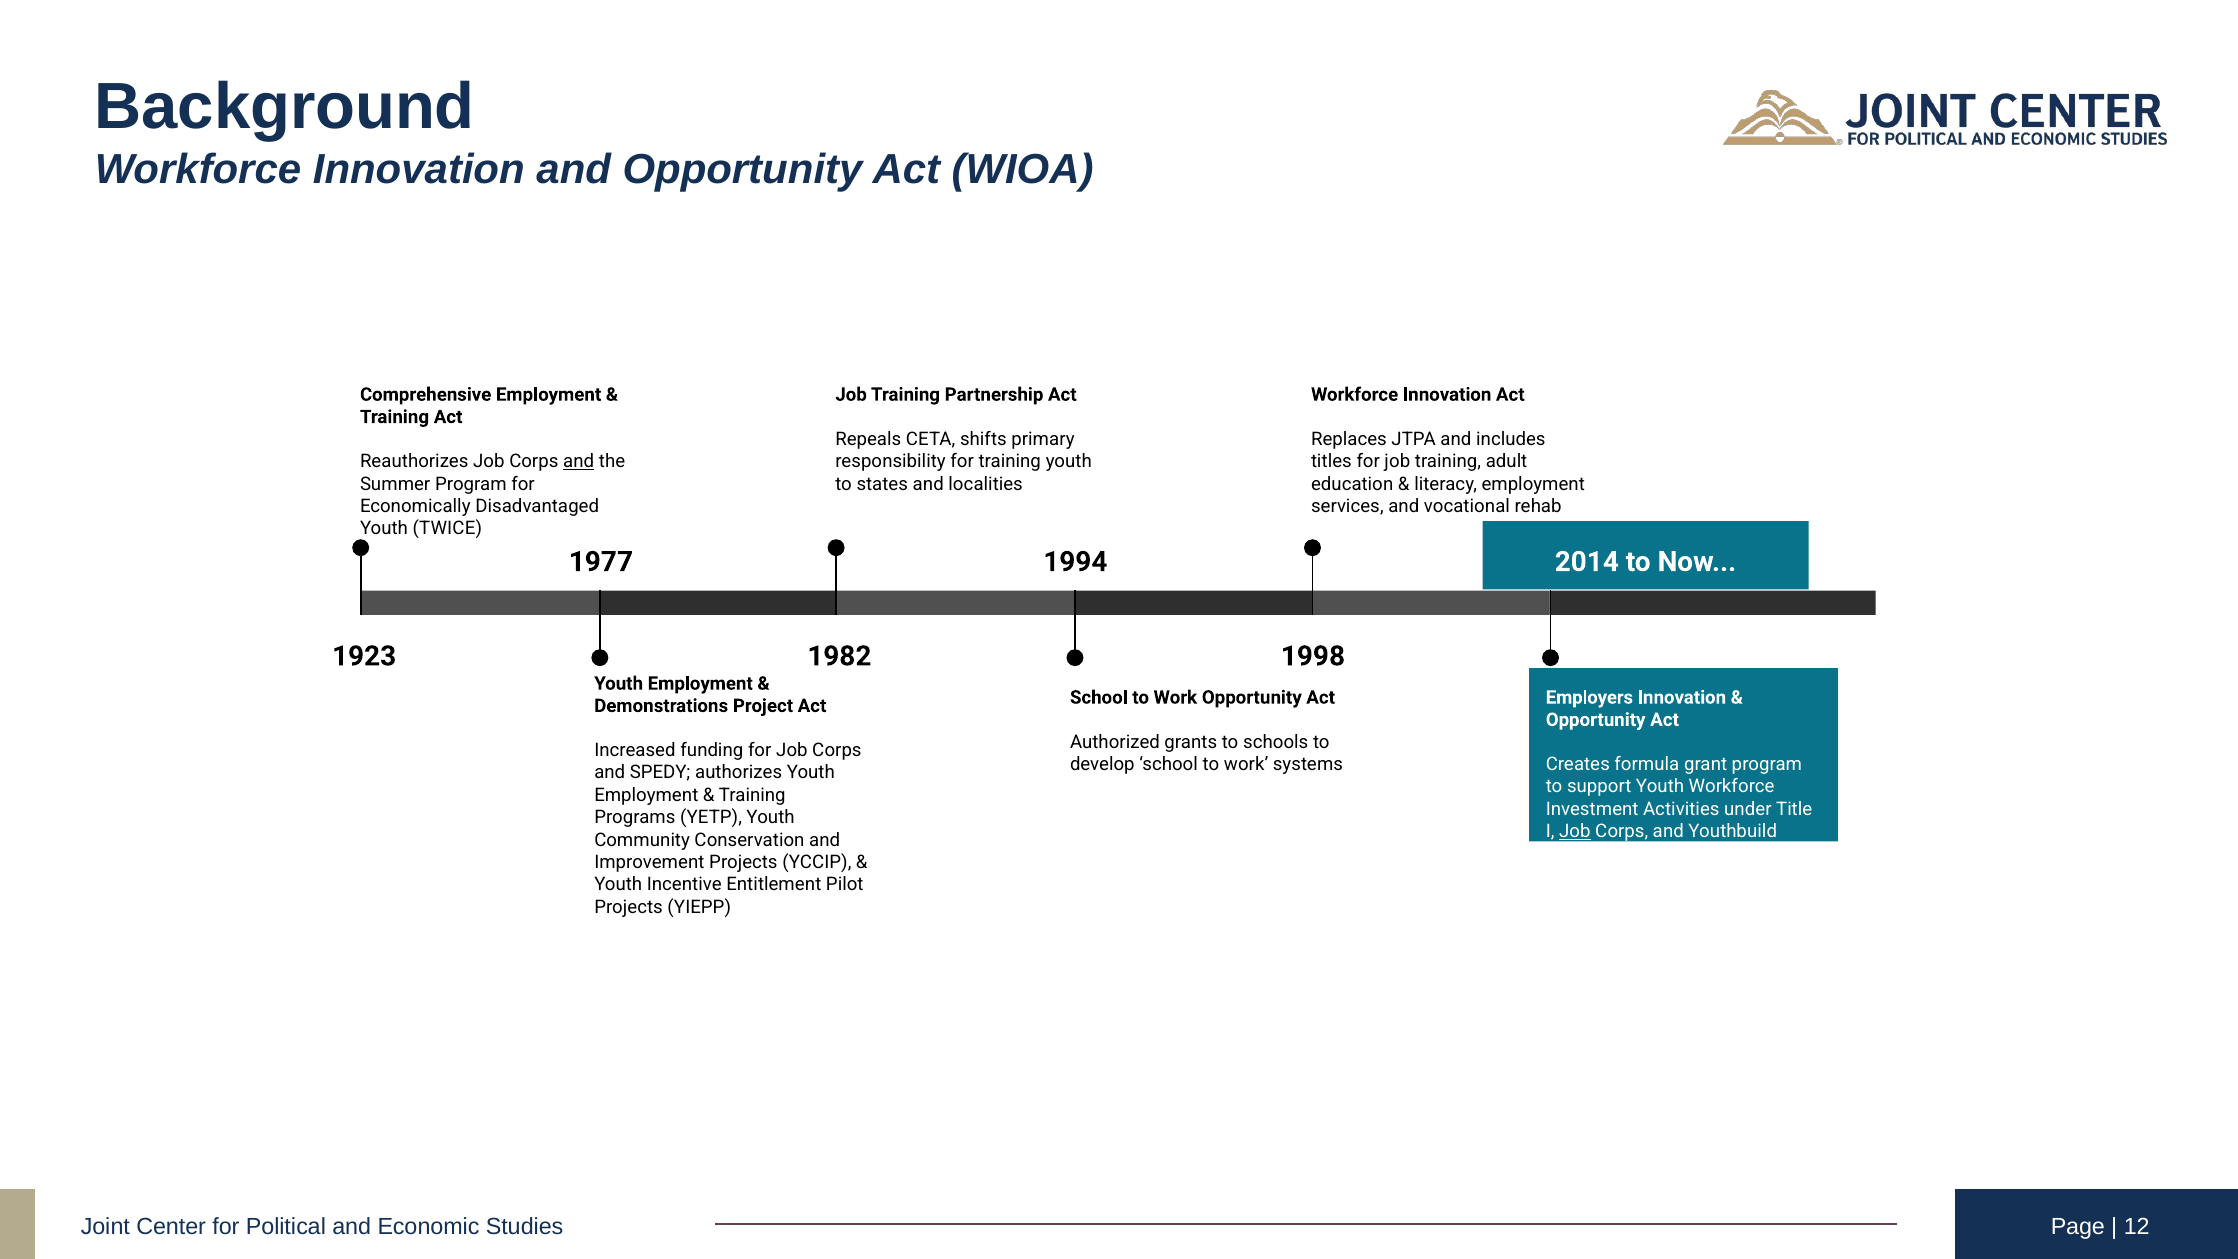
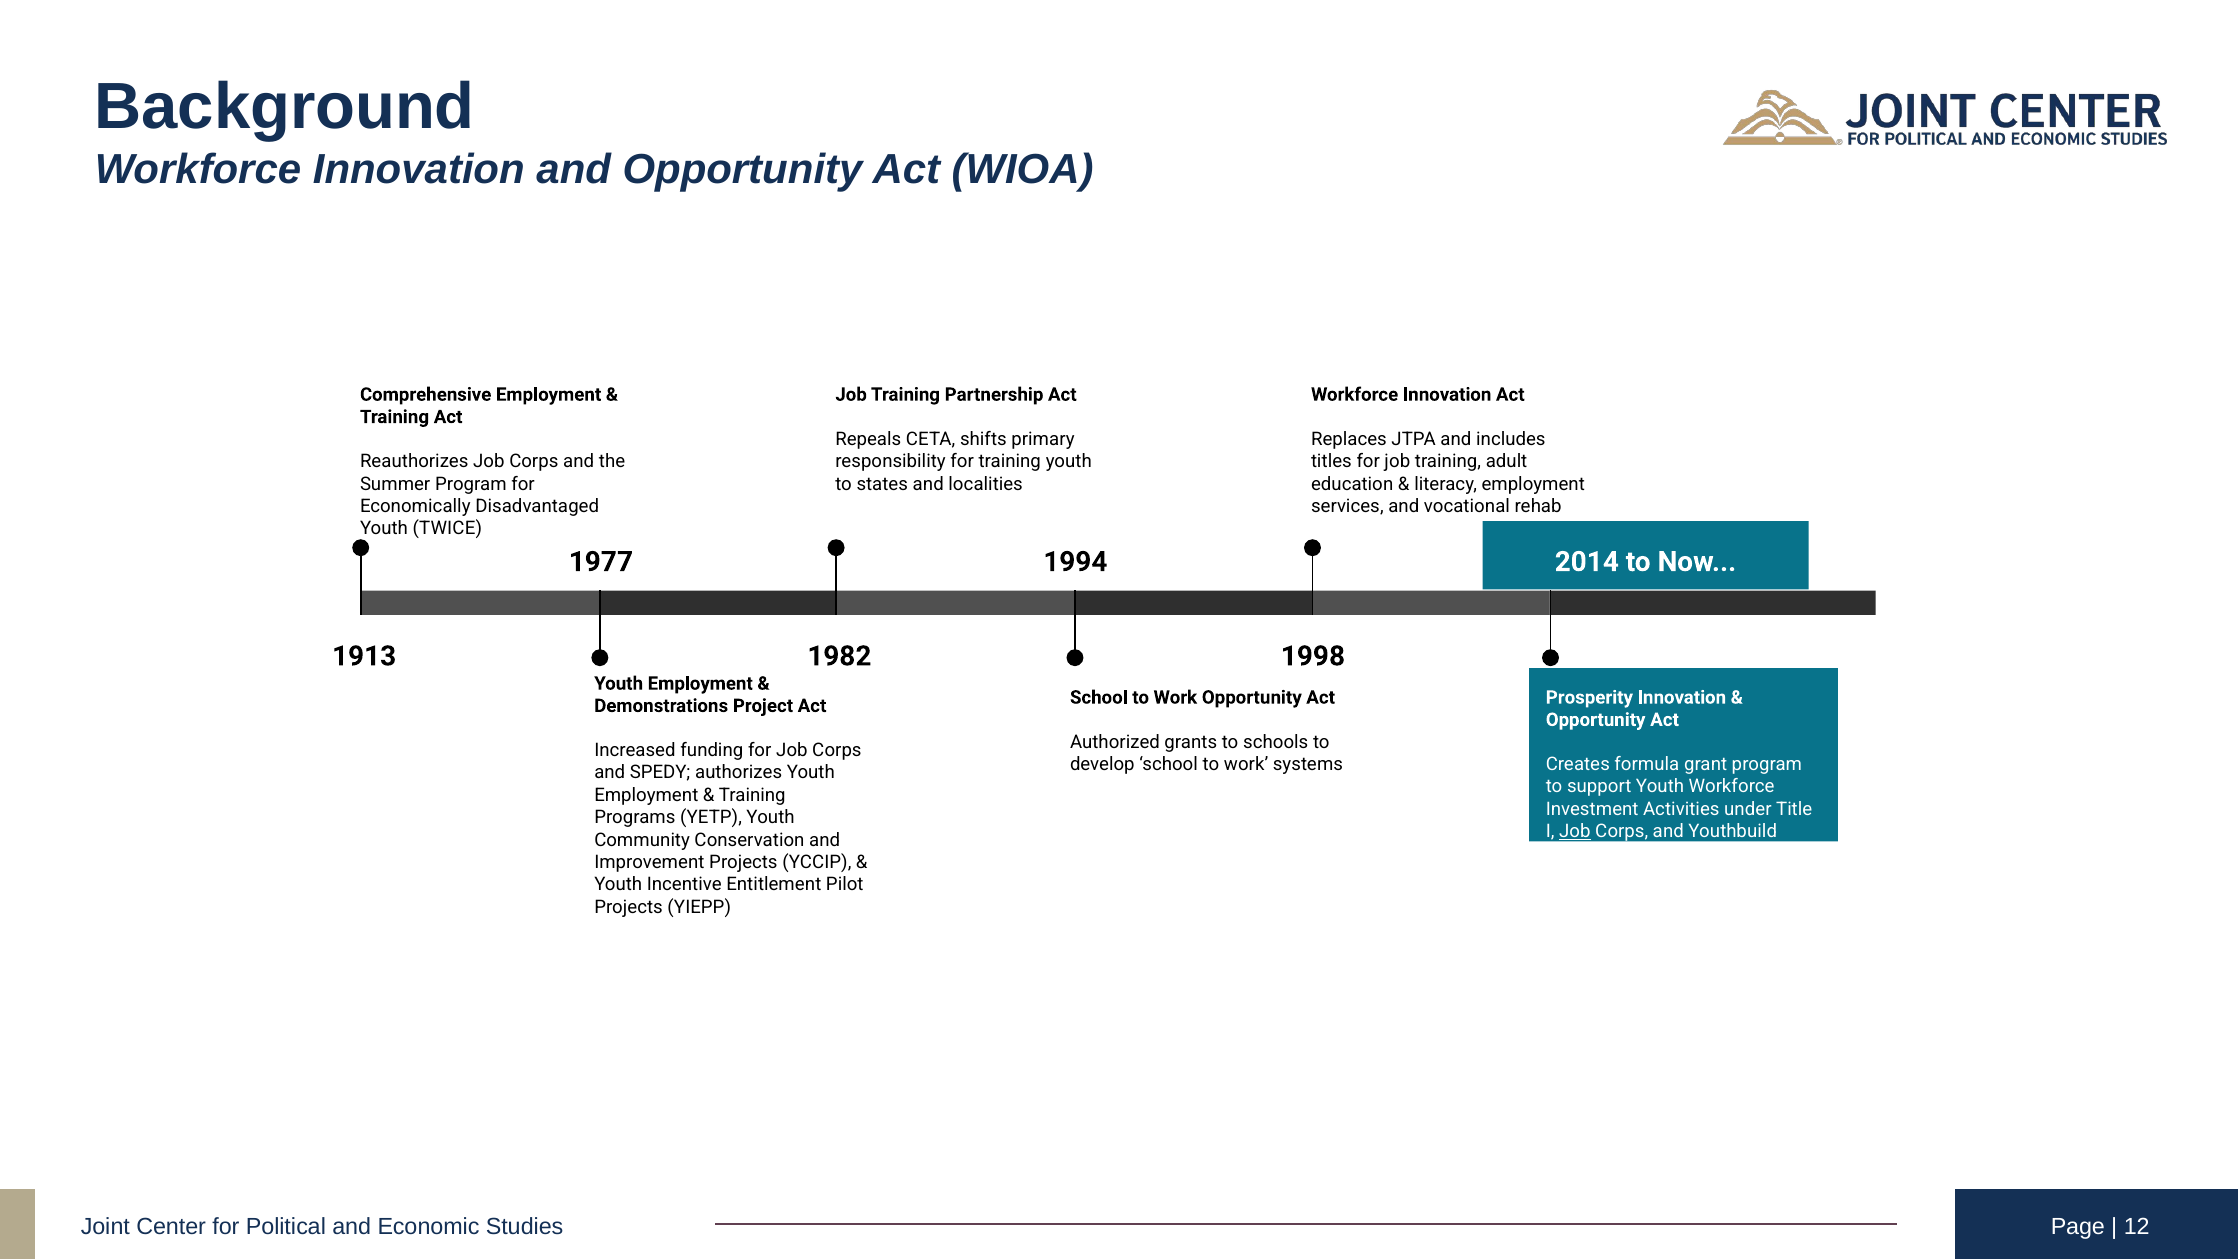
and at (579, 462) underline: present -> none
1923: 1923 -> 1913
Employers: Employers -> Prosperity
